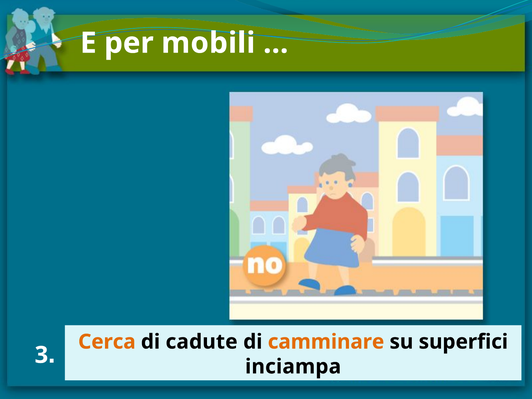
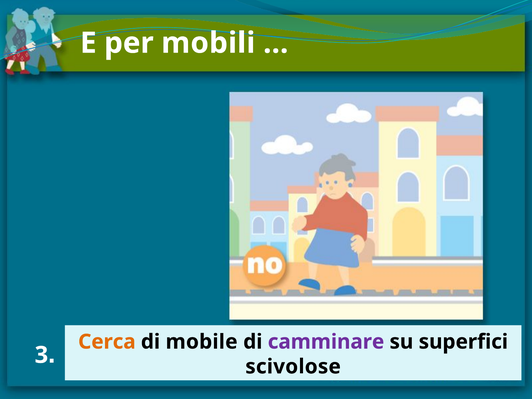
cadute: cadute -> mobile
camminare colour: orange -> purple
inciampa: inciampa -> scivolose
